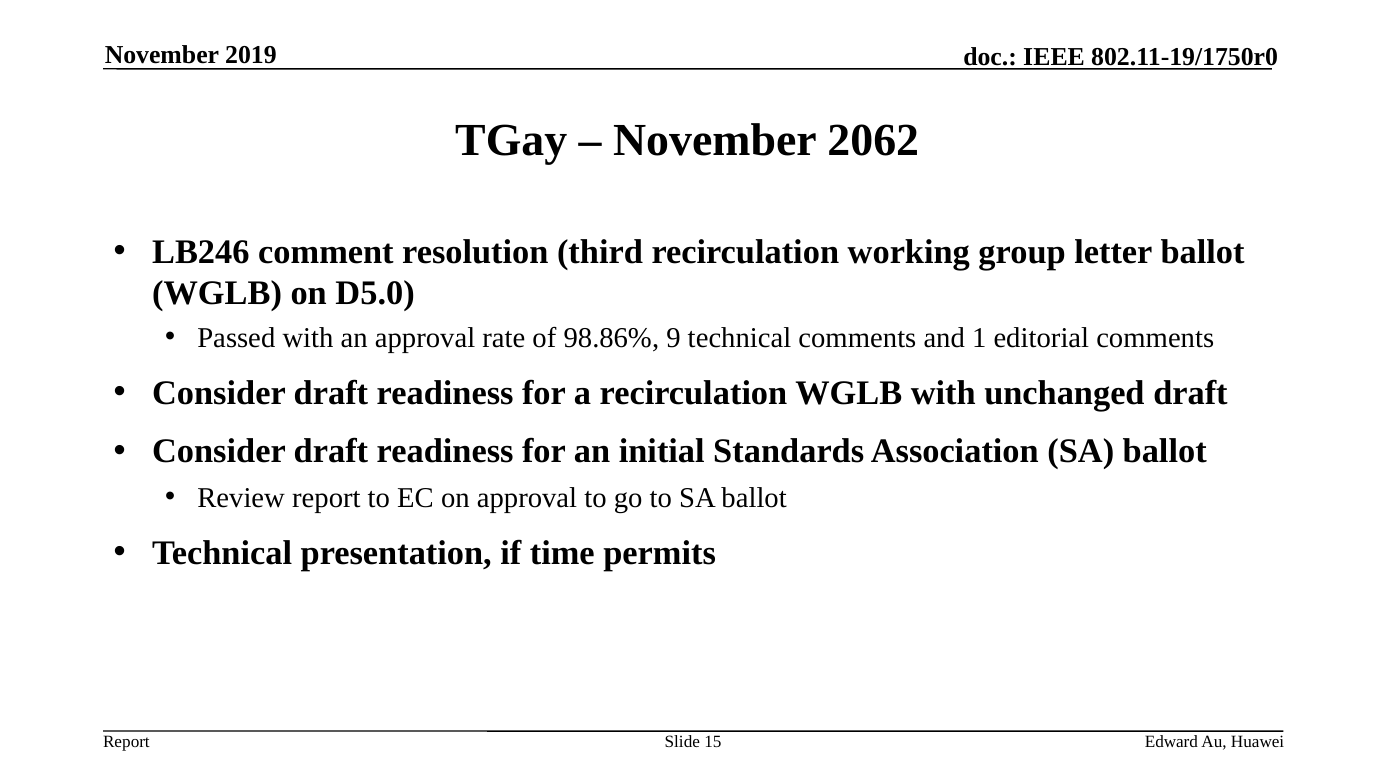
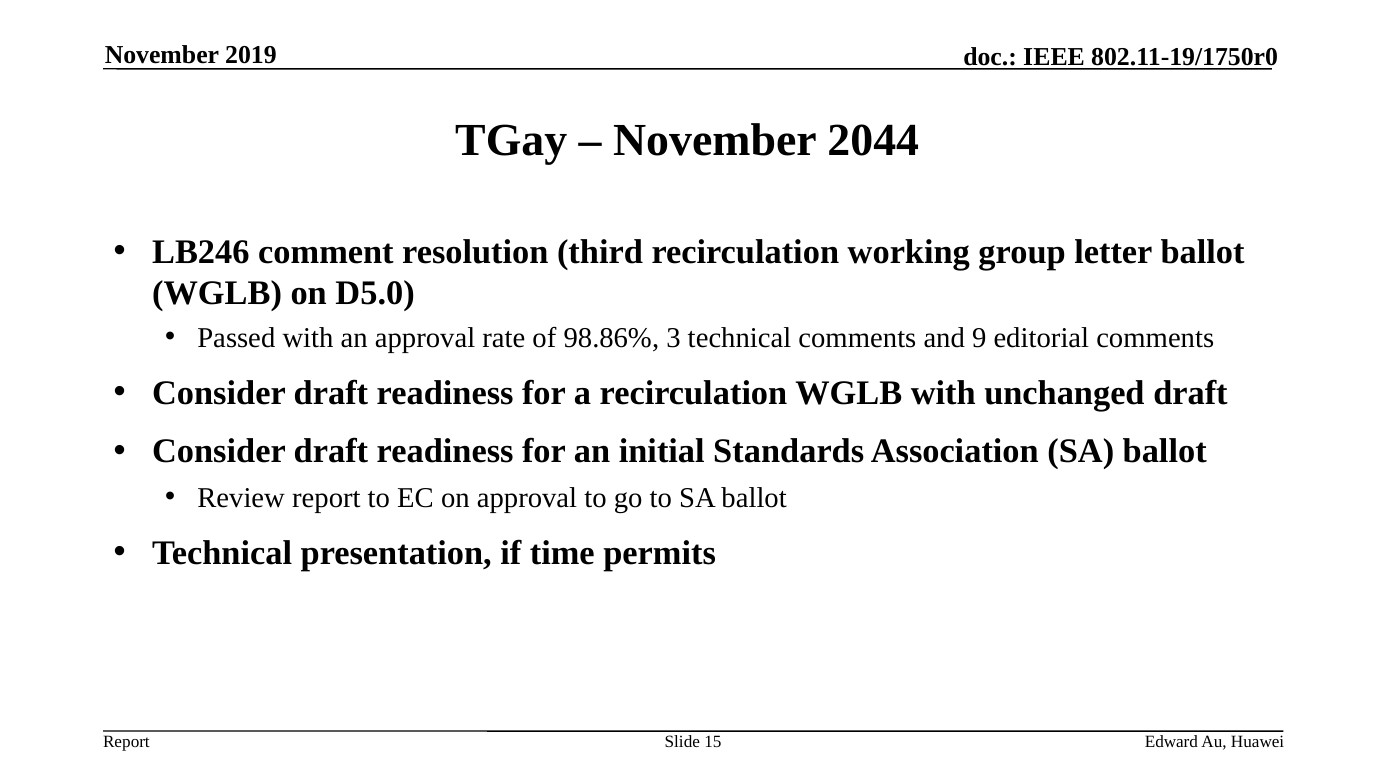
2062: 2062 -> 2044
9: 9 -> 3
1: 1 -> 9
